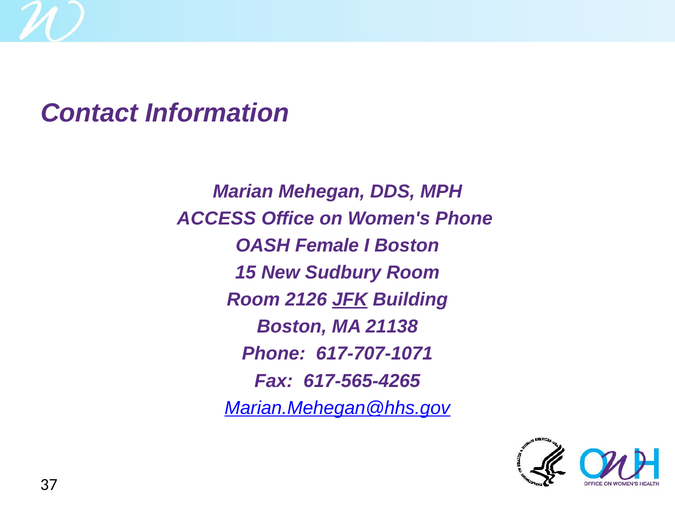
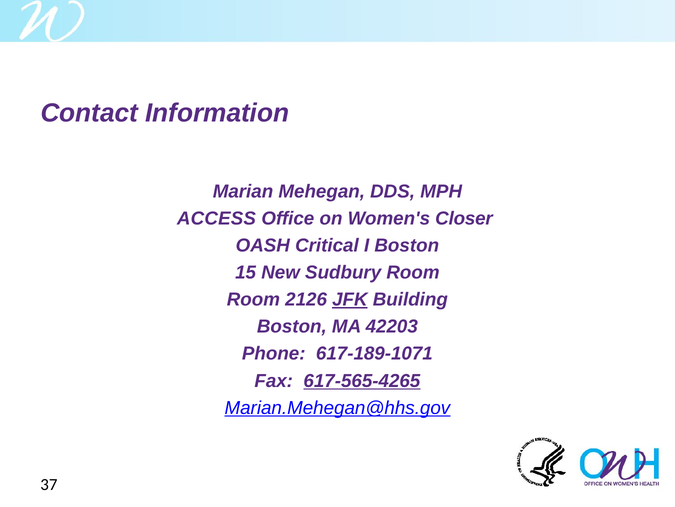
Women's Phone: Phone -> Closer
Female: Female -> Critical
21138: 21138 -> 42203
617-707-1071: 617-707-1071 -> 617-189-1071
617-565-4265 underline: none -> present
